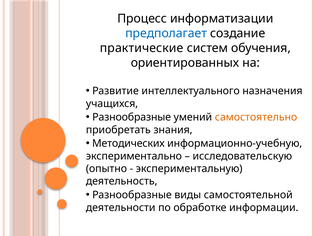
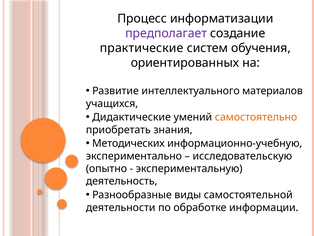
предполагает colour: blue -> purple
назначения: назначения -> материалов
Разнообразные at (132, 117): Разнообразные -> Дидактические
